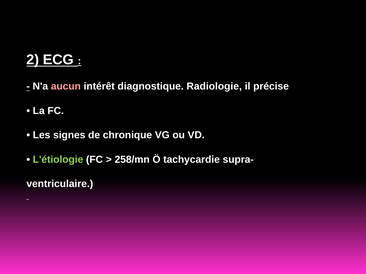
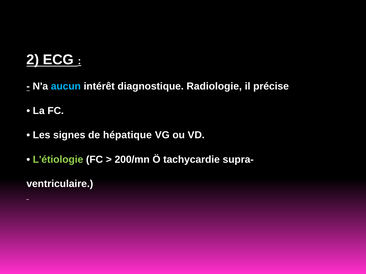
aucun colour: pink -> light blue
chronique: chronique -> hépatique
258/mn: 258/mn -> 200/mn
